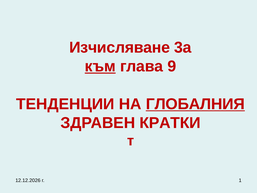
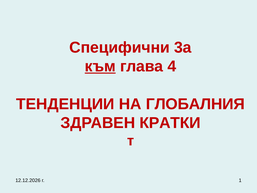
Изчисляване: Изчисляване -> Специфични
9: 9 -> 4
ГЛОБАЛНИЯ underline: present -> none
